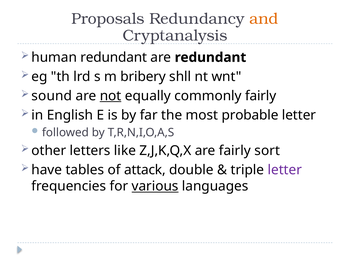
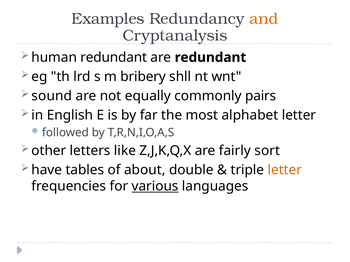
Proposals: Proposals -> Examples
not underline: present -> none
commonly fairly: fairly -> pairs
probable: probable -> alphabet
attack: attack -> about
letter at (285, 170) colour: purple -> orange
